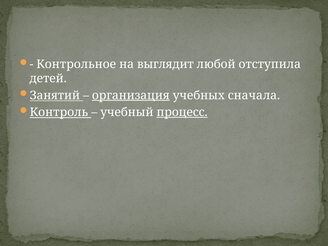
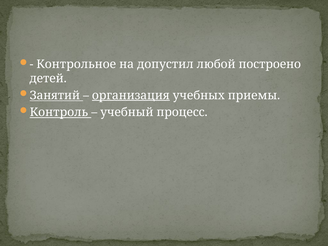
выглядит: выглядит -> допустил
отступила: отступила -> построено
сначала: сначала -> приемы
процесс underline: present -> none
